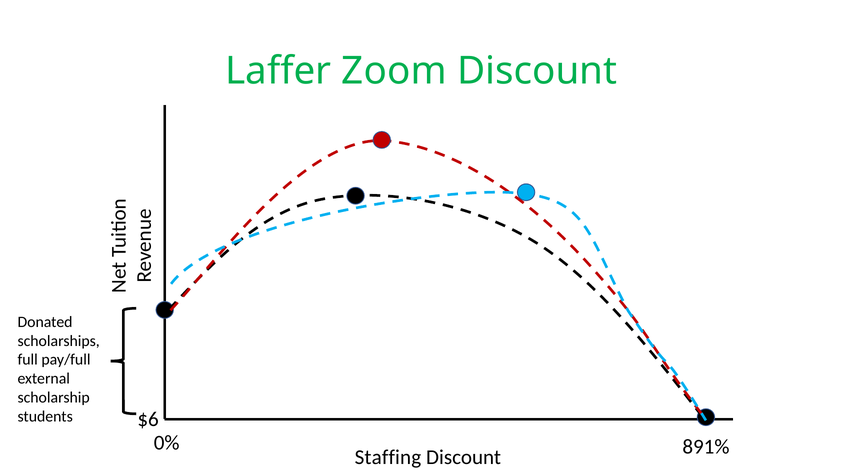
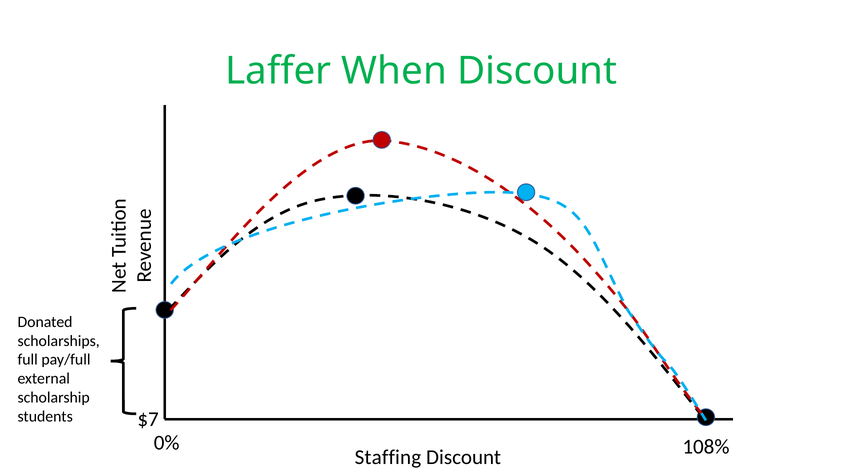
Zoom: Zoom -> When
$6: $6 -> $7
891%: 891% -> 108%
